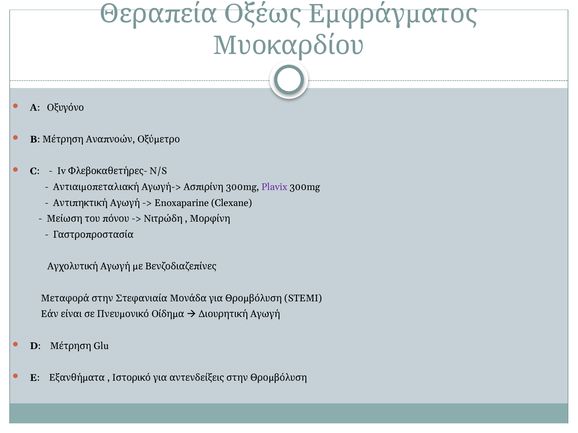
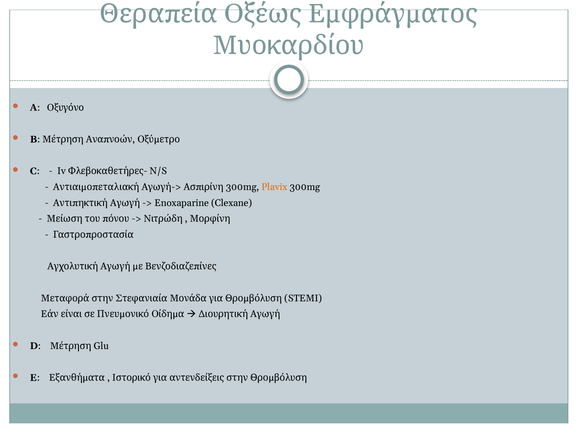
Plavix colour: purple -> orange
